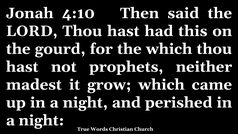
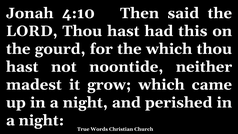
prophets: prophets -> noontide
